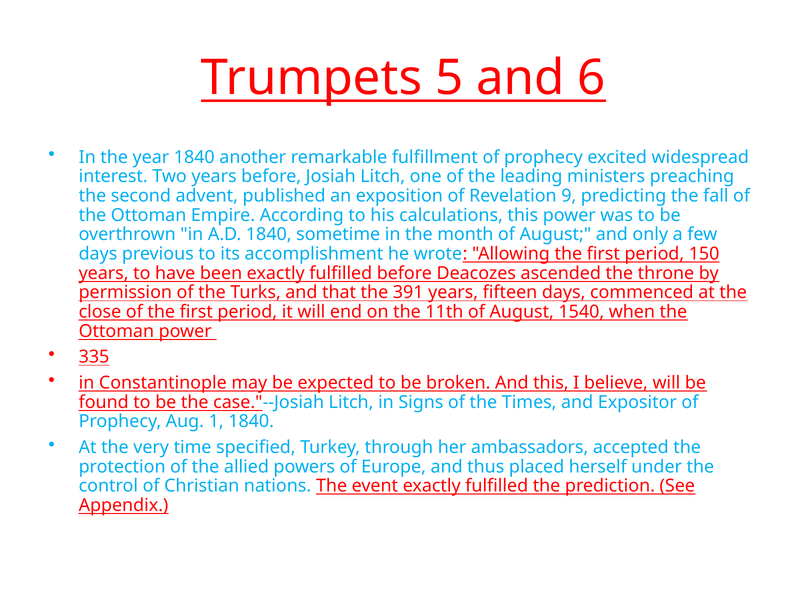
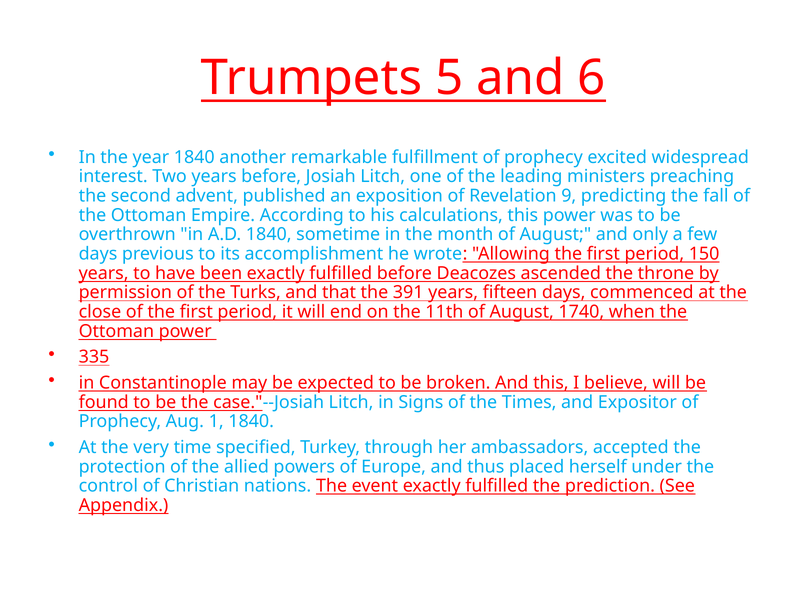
1540: 1540 -> 1740
